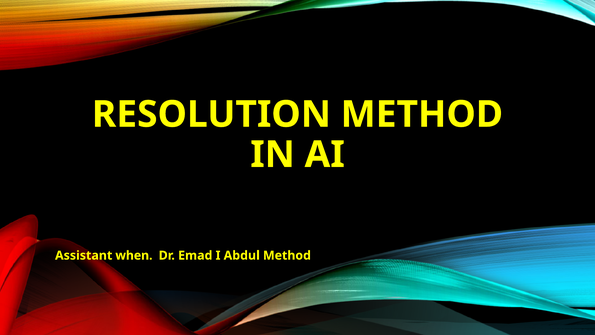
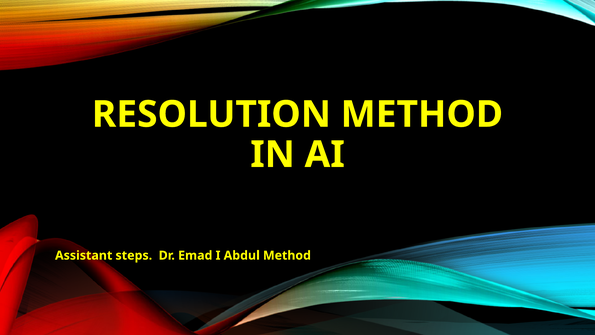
when: when -> steps
